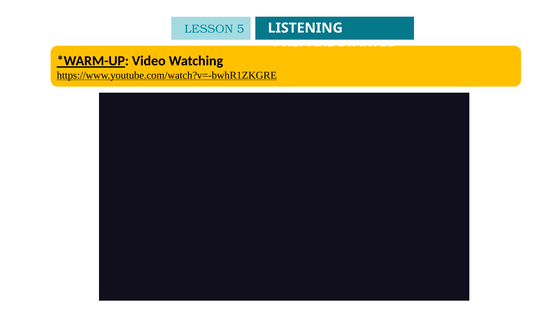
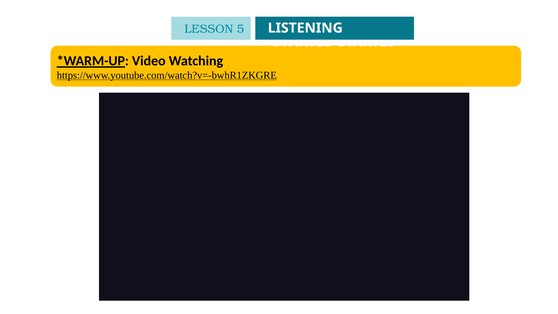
PREPARE at (304, 42): PREPARE -> STARTED
